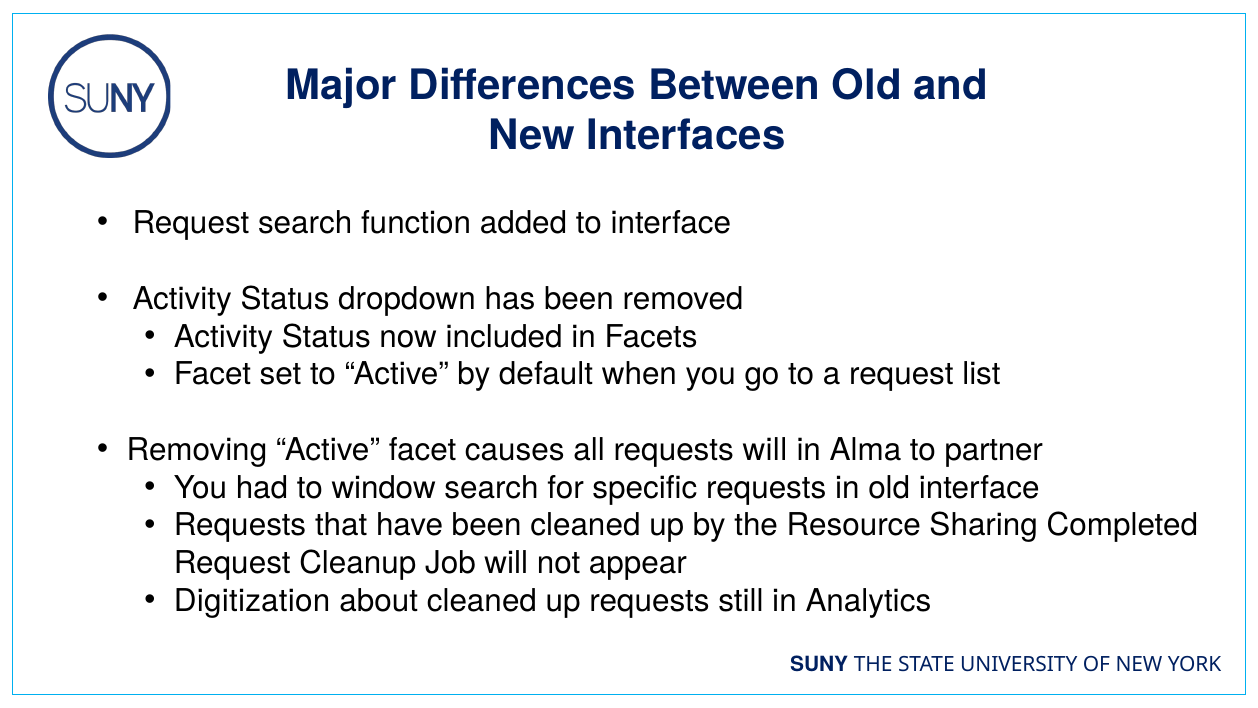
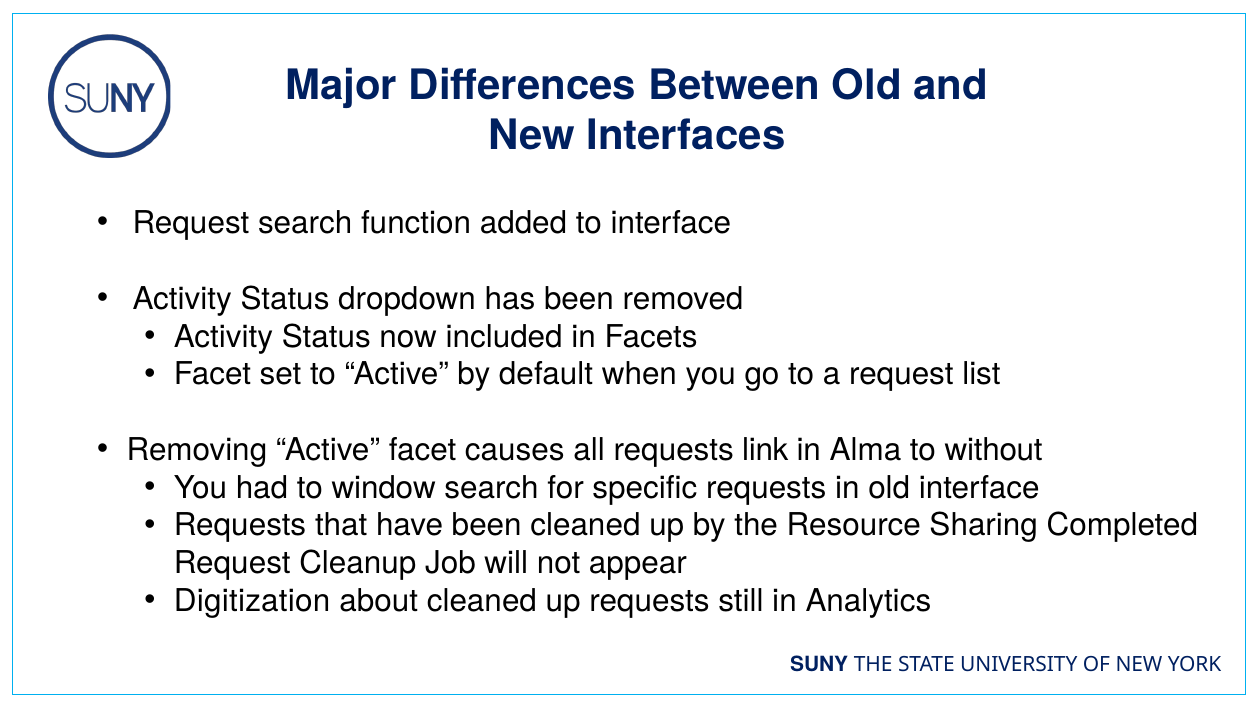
requests will: will -> link
partner: partner -> without
